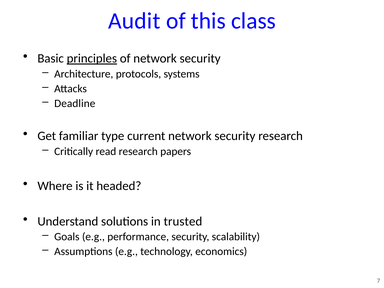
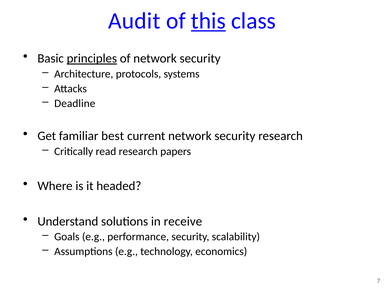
this underline: none -> present
type: type -> best
trusted: trusted -> receive
